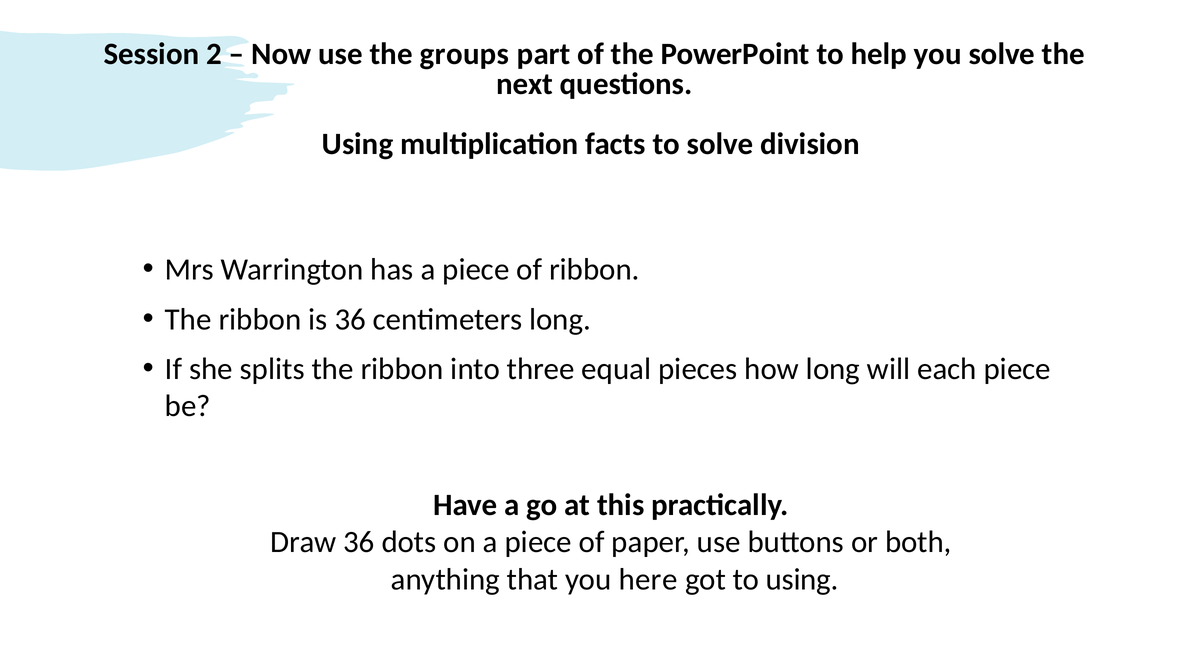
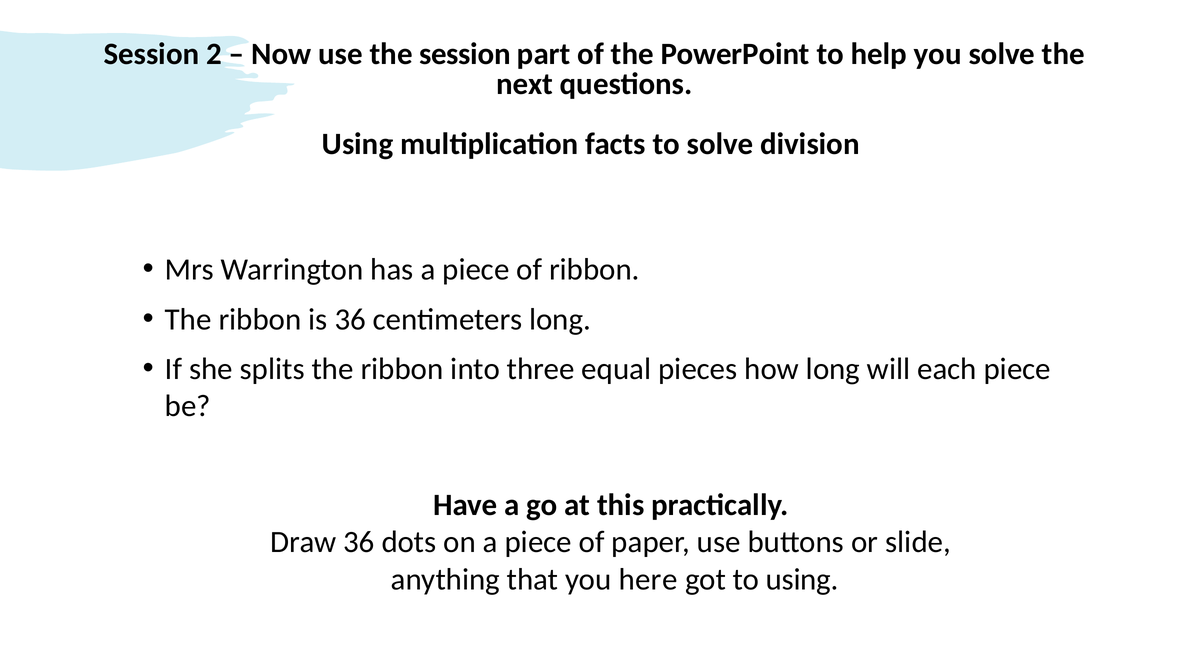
the groups: groups -> session
both: both -> slide
